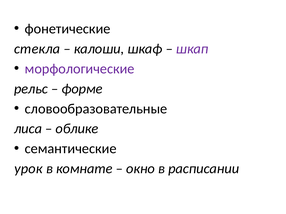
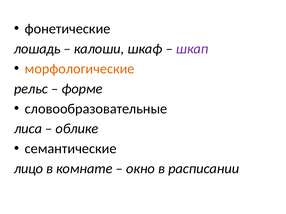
стекла: стекла -> лошадь
морфологические colour: purple -> orange
урок: урок -> лицо
